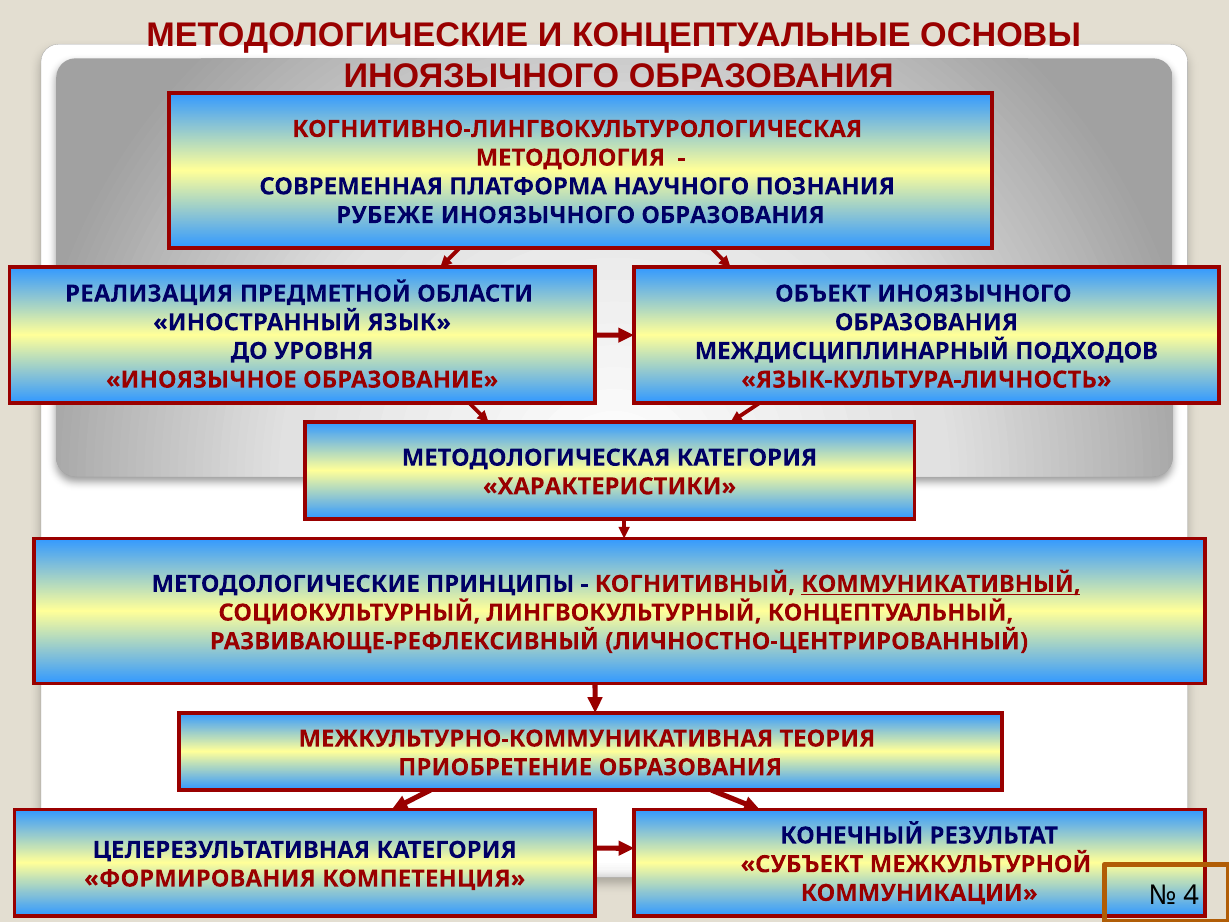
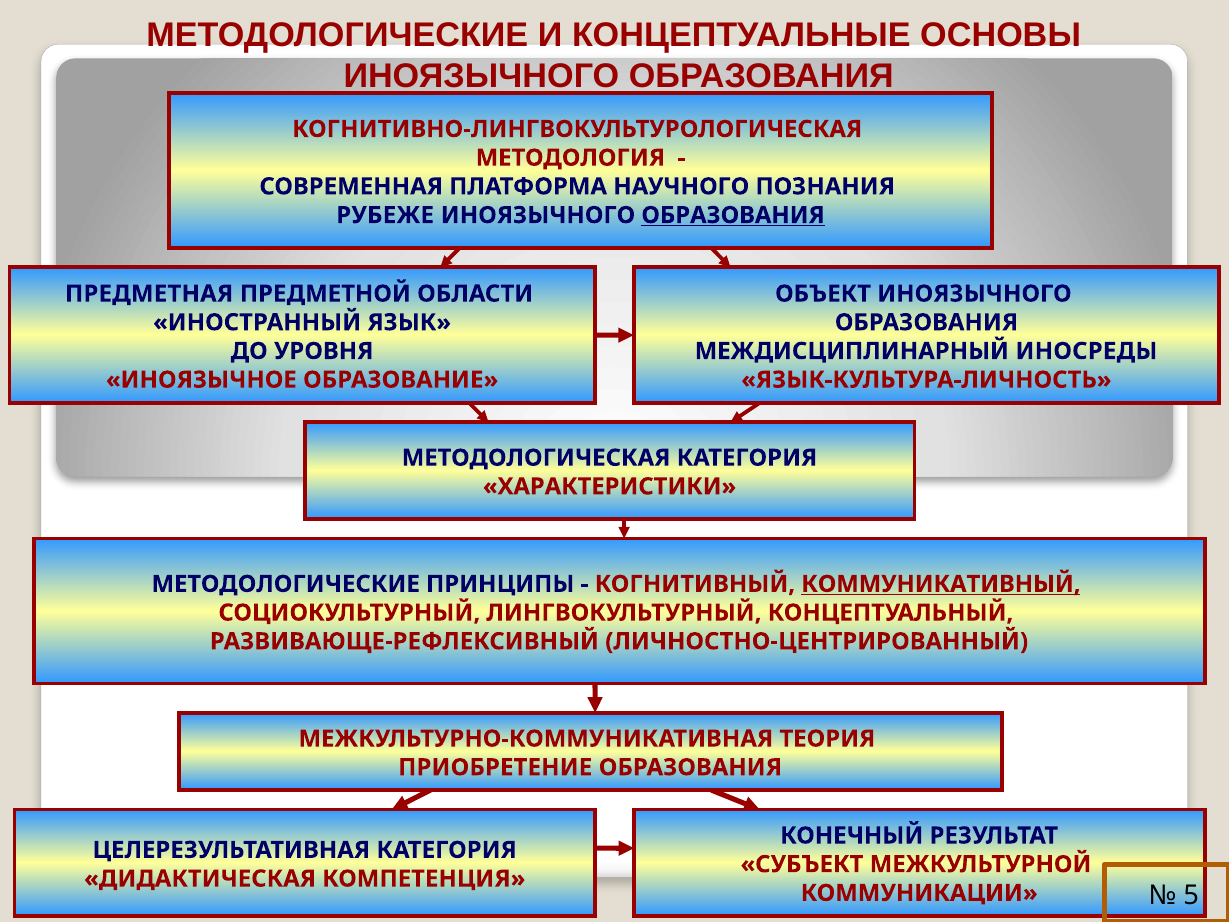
ОБРАЗОВАНИЯ at (733, 215) underline: none -> present
РЕАЛИЗАЦИЯ: РЕАЛИЗАЦИЯ -> ПРЕДМЕТНАЯ
ПОДХОДОВ: ПОДХОДОВ -> ИНОСРЕДЫ
ФОРМИРОВАНИЯ: ФОРМИРОВАНИЯ -> ДИДАКТИЧЕСКАЯ
4: 4 -> 5
